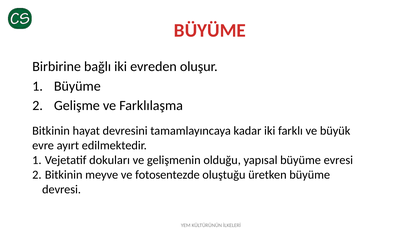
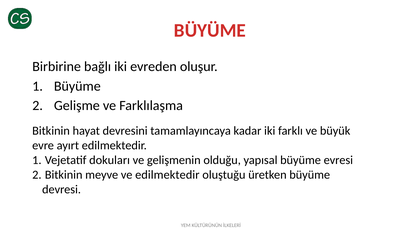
ve fotosentezde: fotosentezde -> edilmektedir
